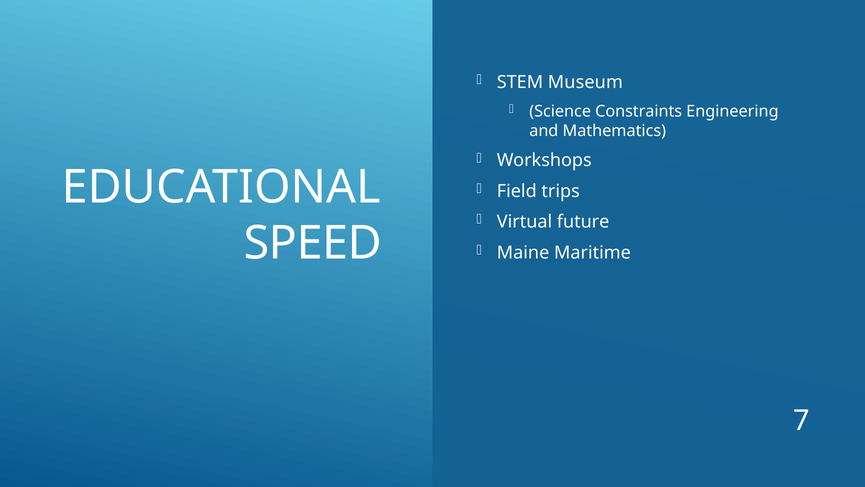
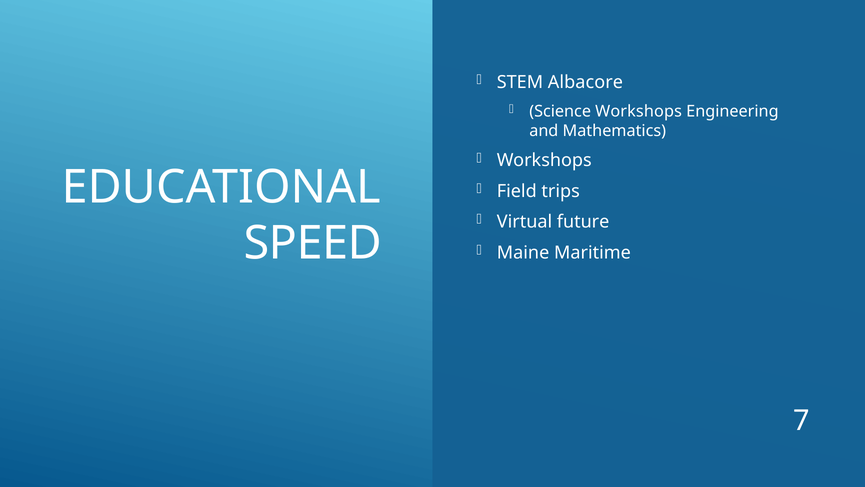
Museum: Museum -> Albacore
Science Constraints: Constraints -> Workshops
